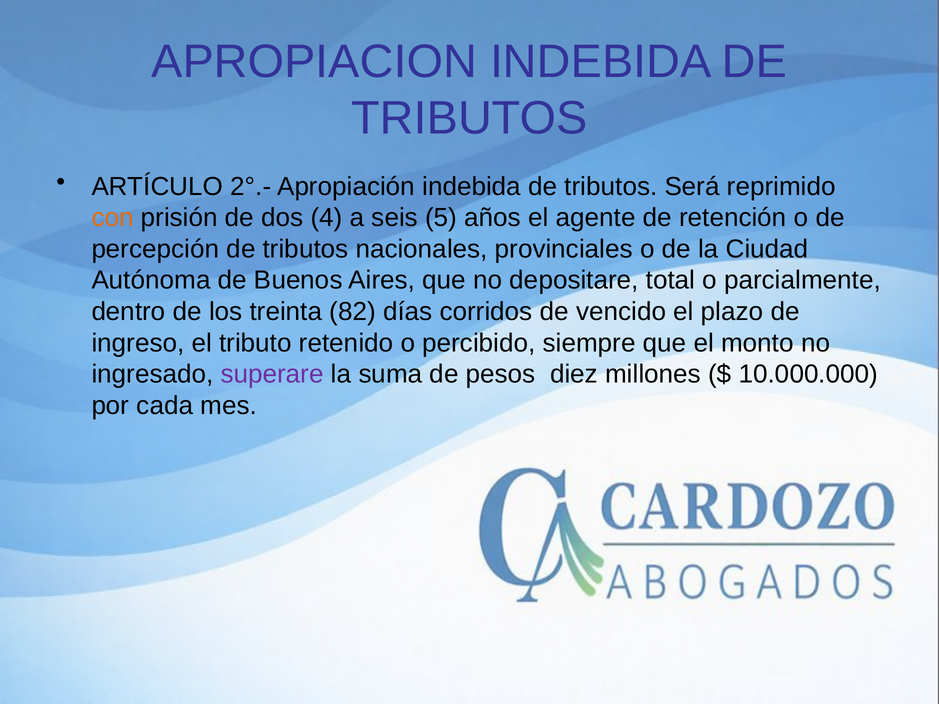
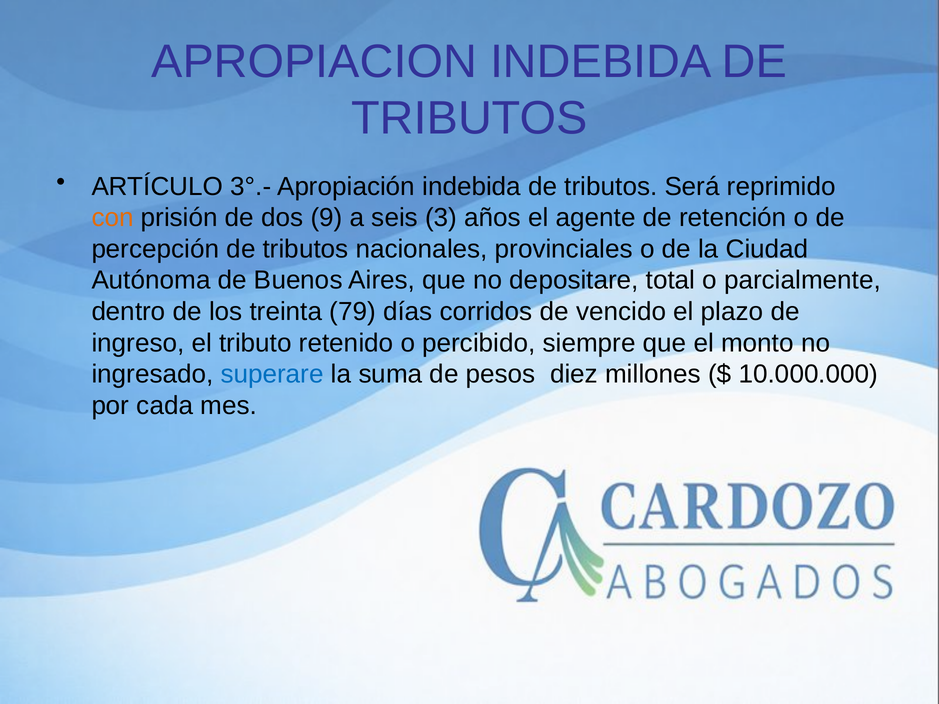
2°.-: 2°.- -> 3°.-
4: 4 -> 9
5: 5 -> 3
82: 82 -> 79
superare colour: purple -> blue
